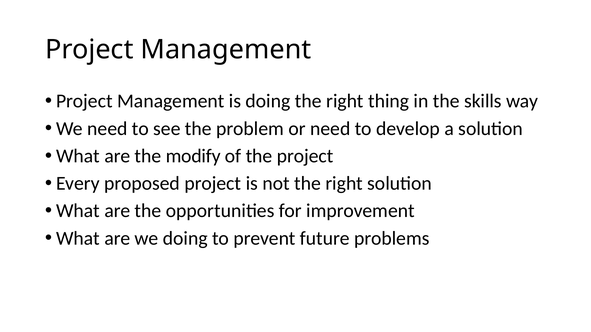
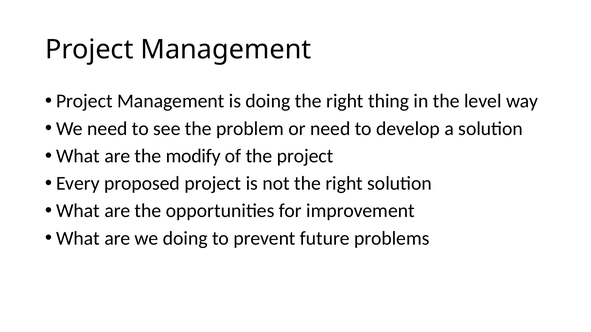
skills: skills -> level
